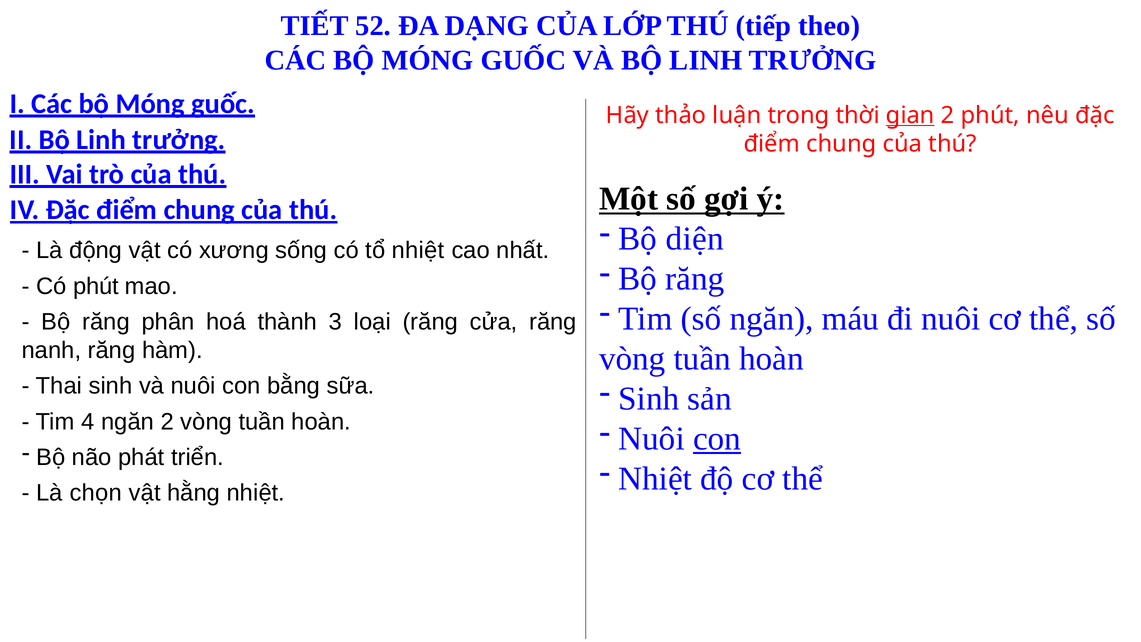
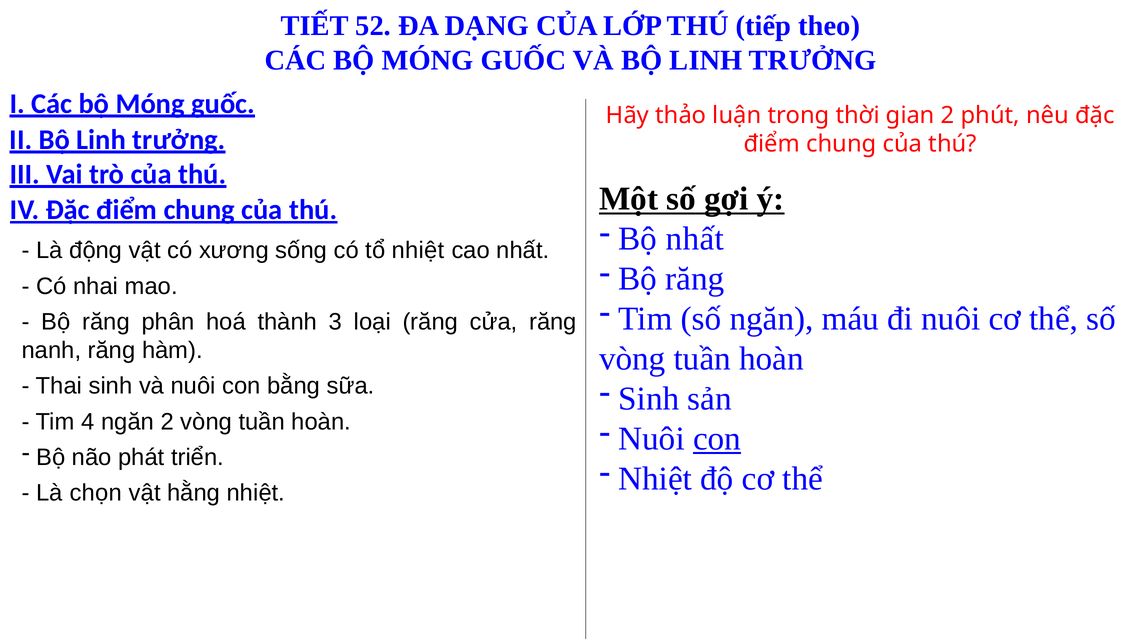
gian underline: present -> none
Bộ diện: diện -> nhất
Có phút: phút -> nhai
